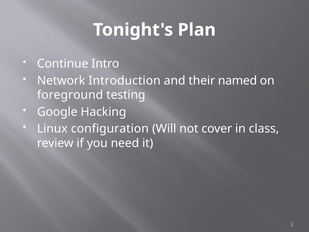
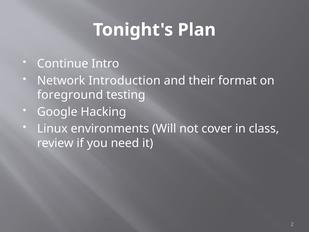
named: named -> format
configuration: configuration -> environments
